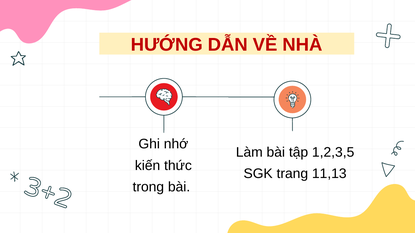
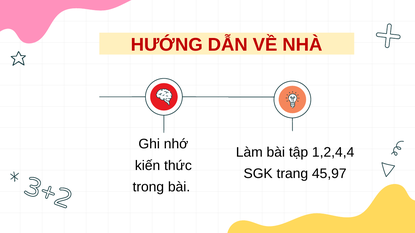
1,2,3,5: 1,2,3,5 -> 1,2,4,4
11,13: 11,13 -> 45,97
